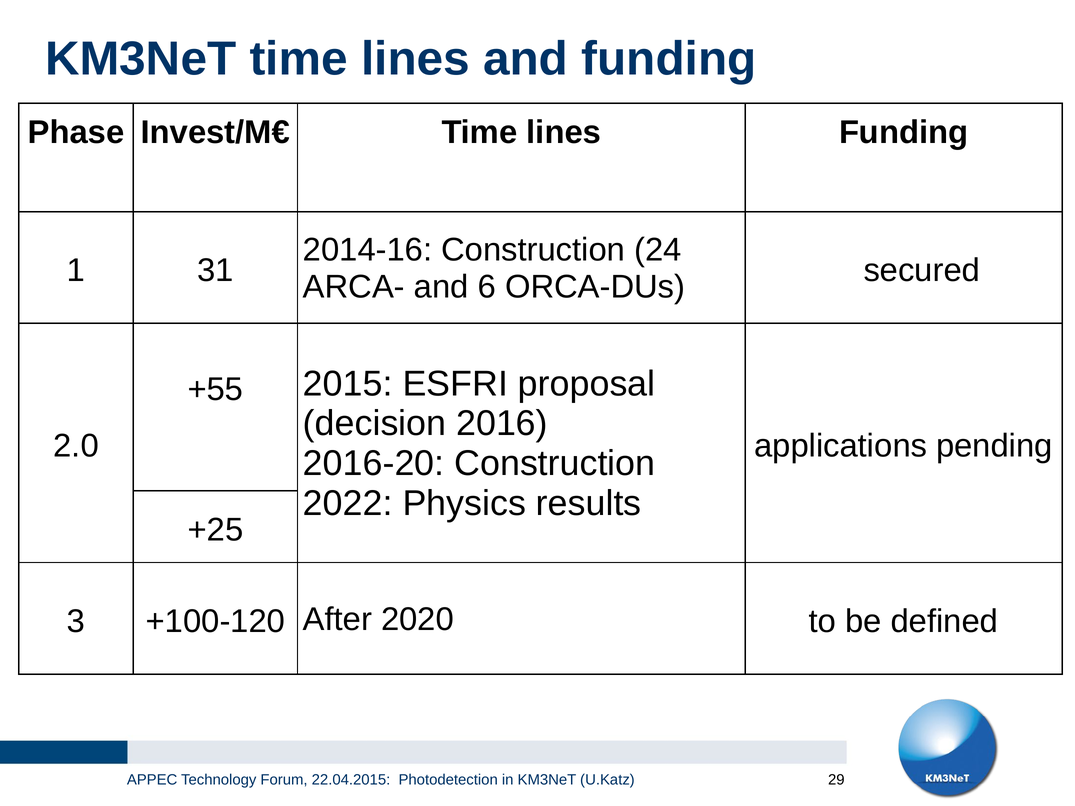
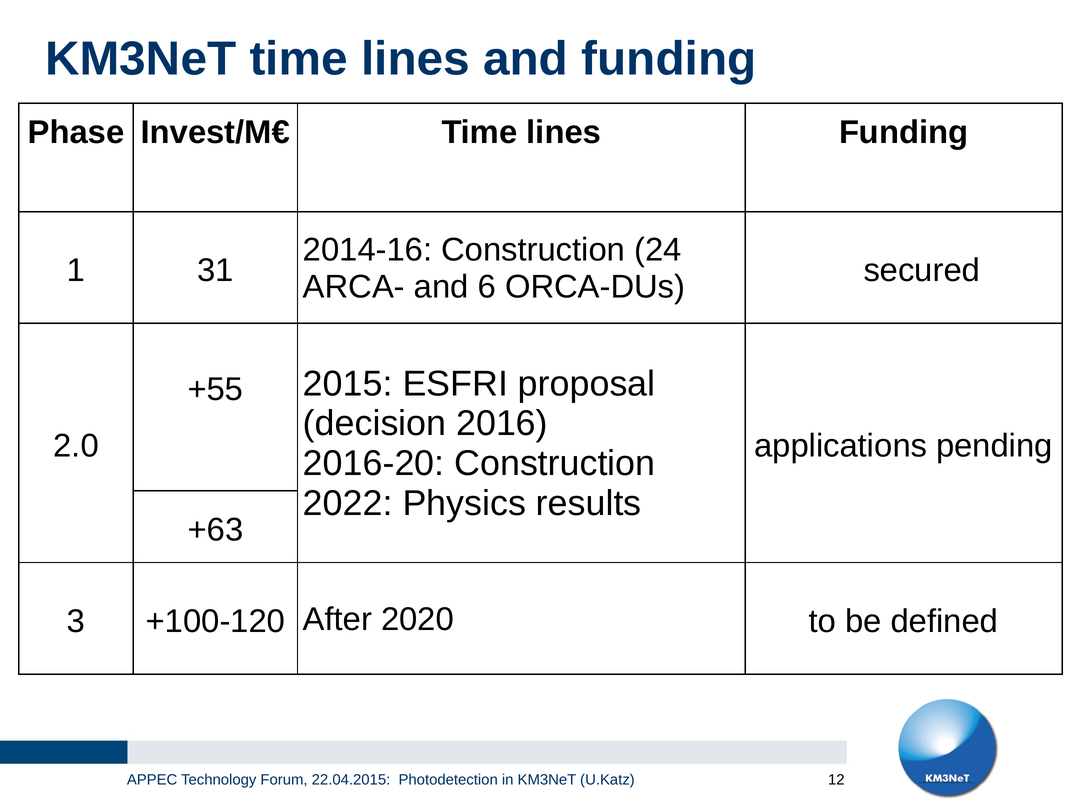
+25: +25 -> +63
29: 29 -> 12
